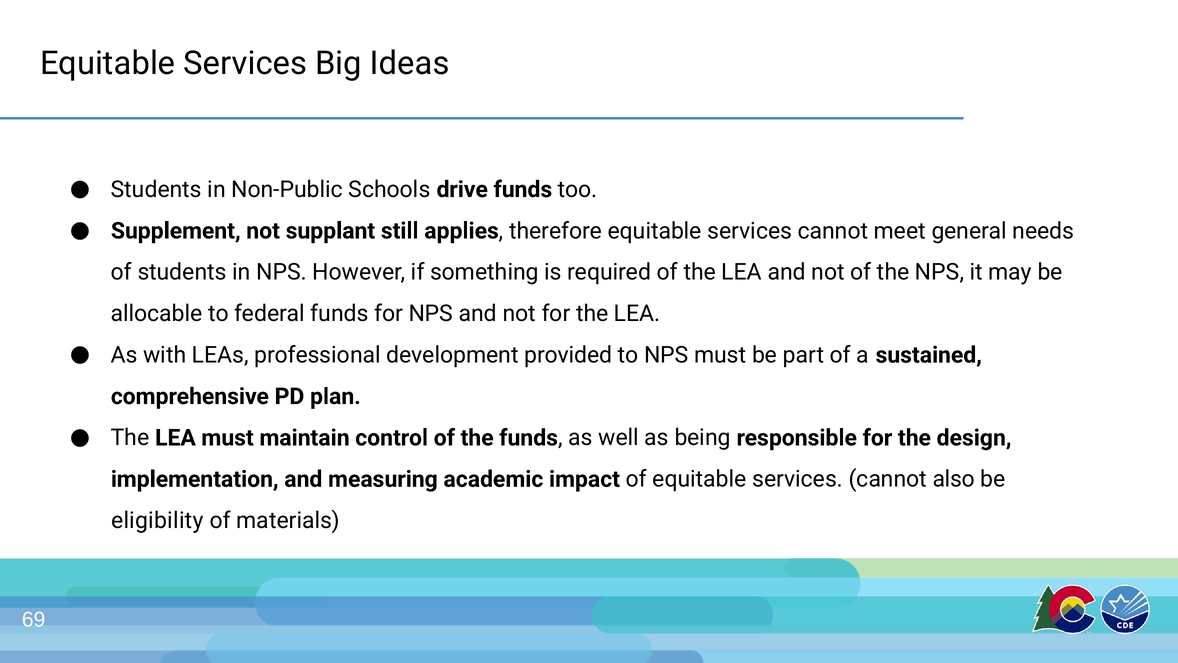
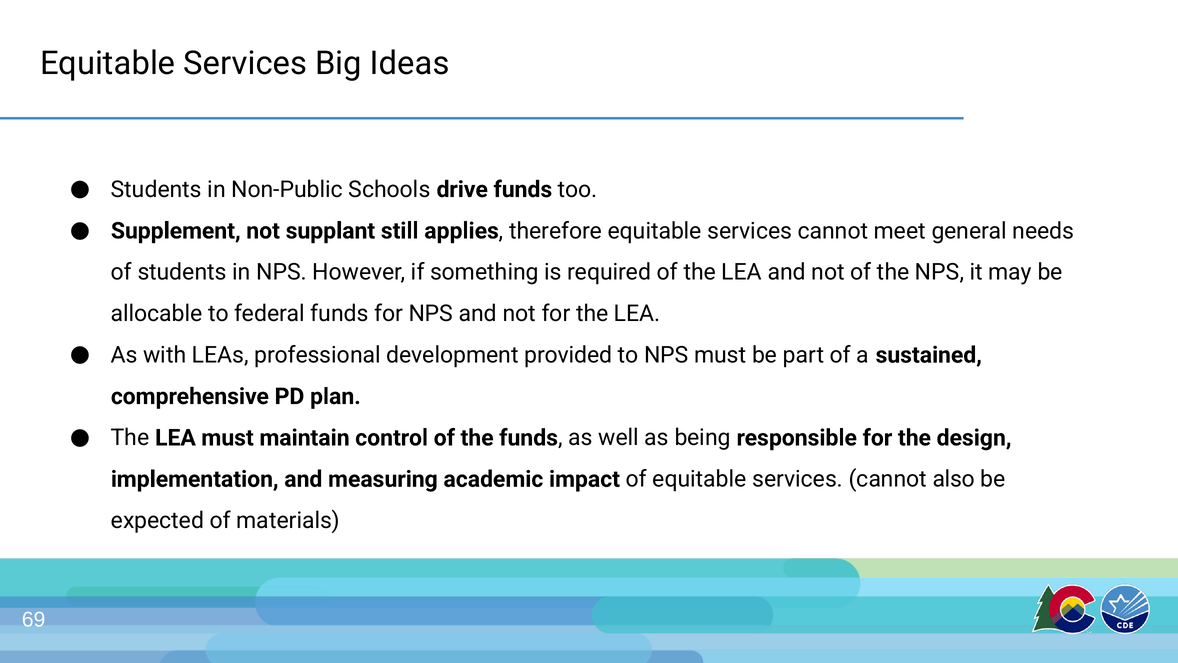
eligibility: eligibility -> expected
